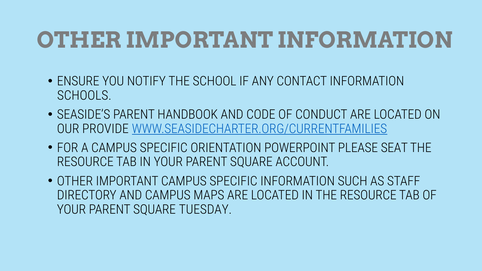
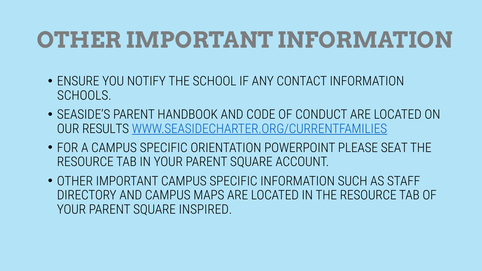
PROVIDE: PROVIDE -> RESULTS
TUESDAY: TUESDAY -> INSPIRED
